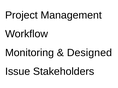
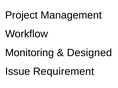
Stakeholders: Stakeholders -> Requirement
